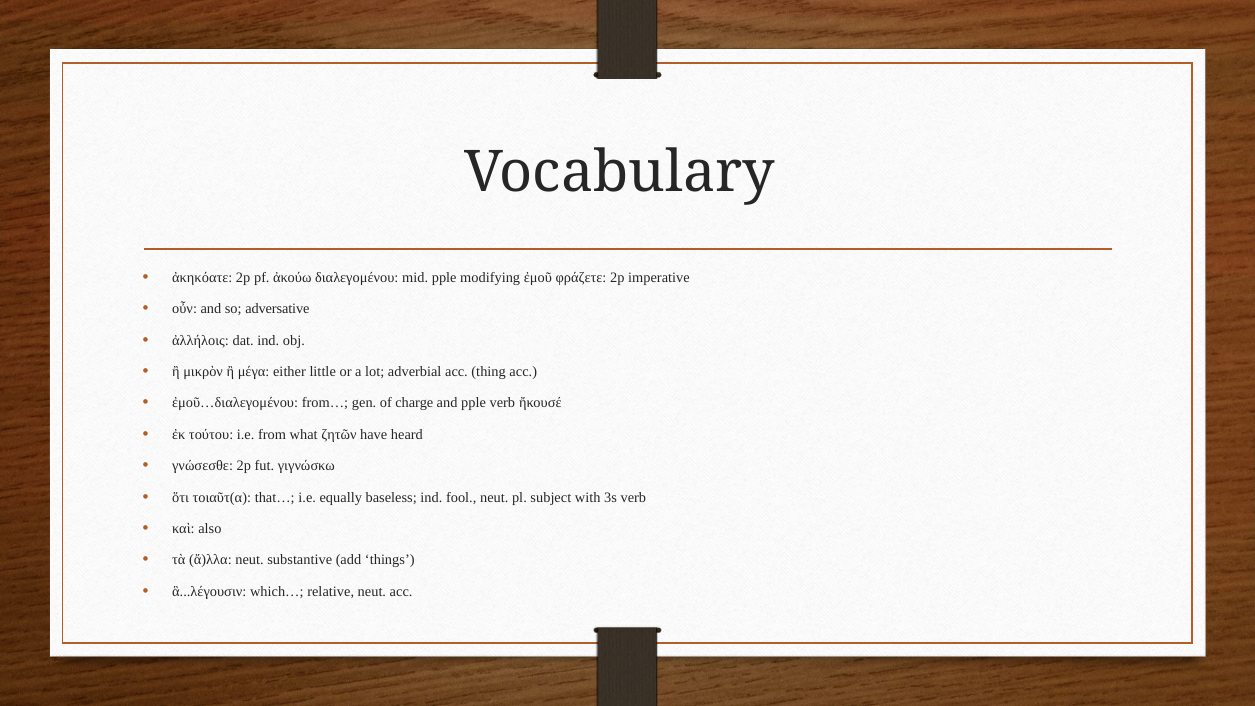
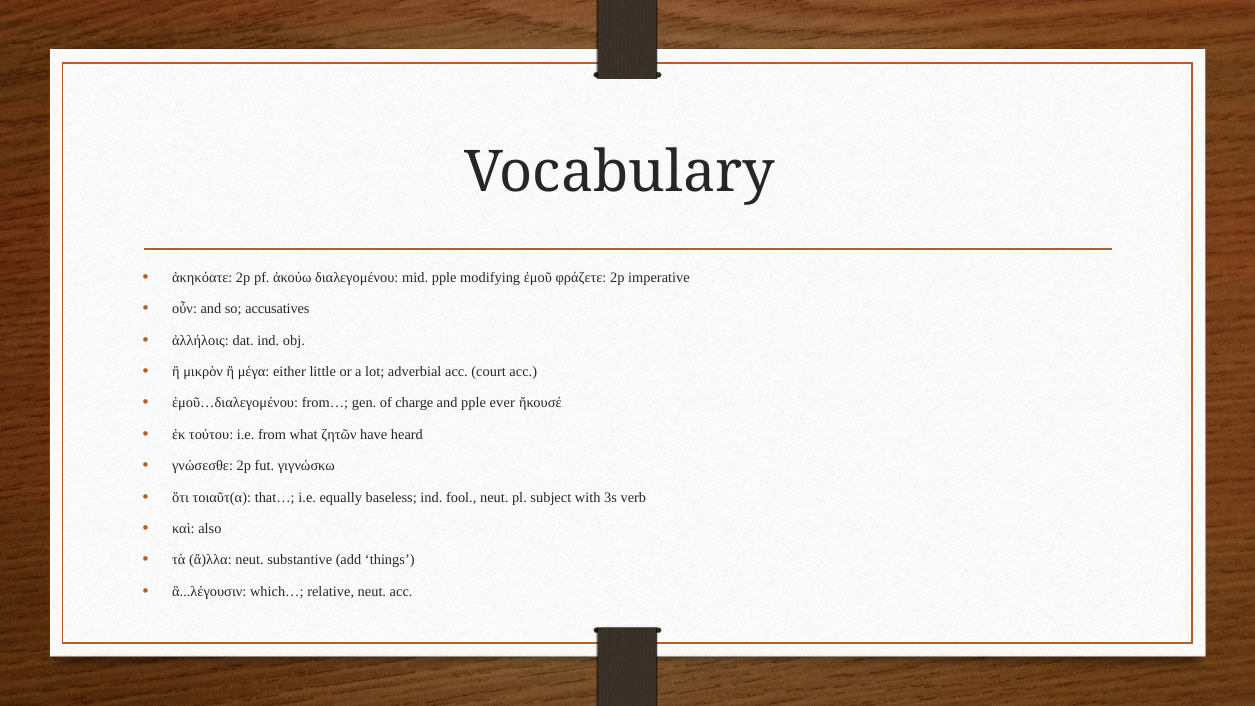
adversative: adversative -> accusatives
thing: thing -> court
pple verb: verb -> ever
